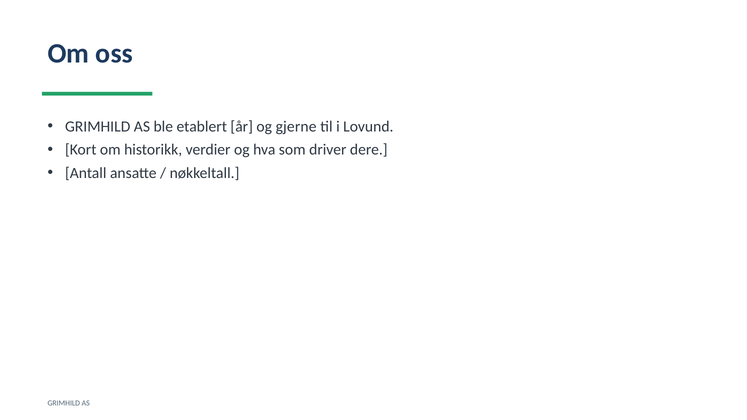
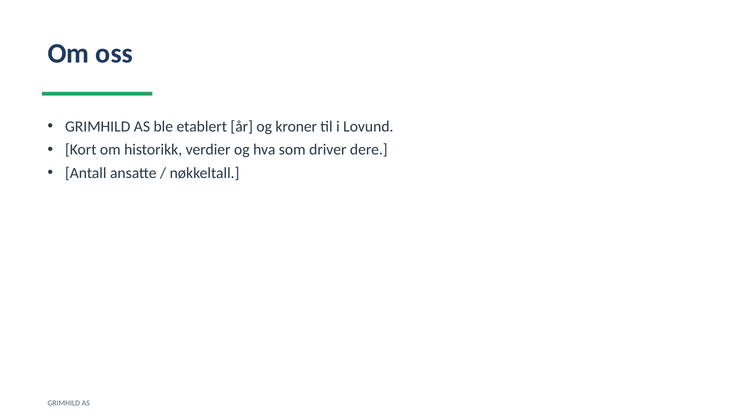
gjerne: gjerne -> kroner
